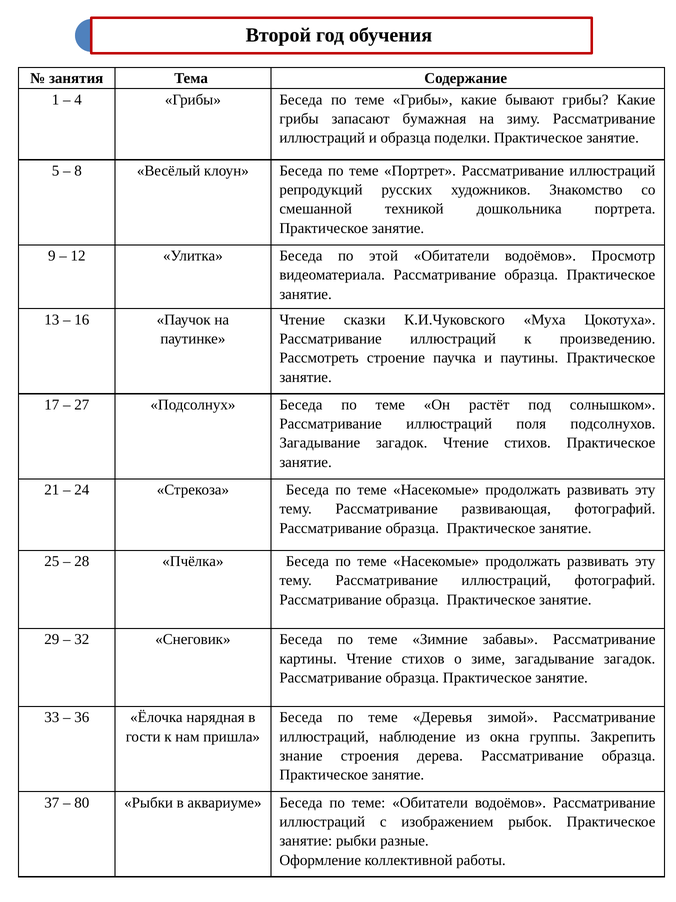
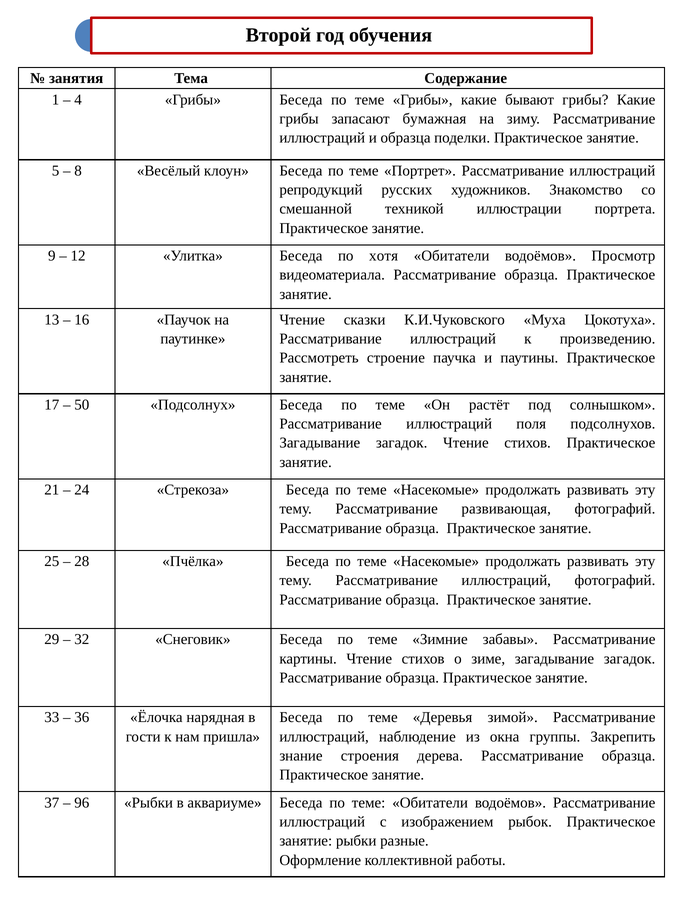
дошкольника: дошкольника -> иллюстрации
этой: этой -> хотя
27: 27 -> 50
80: 80 -> 96
